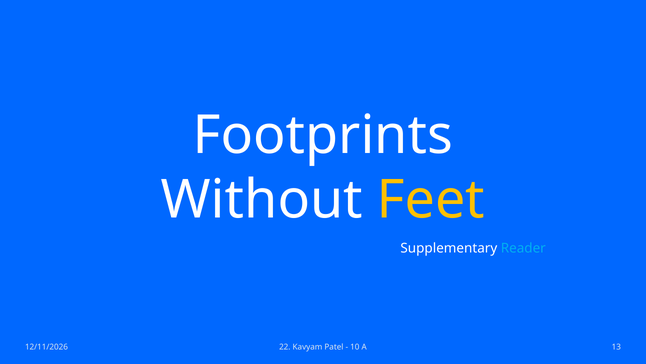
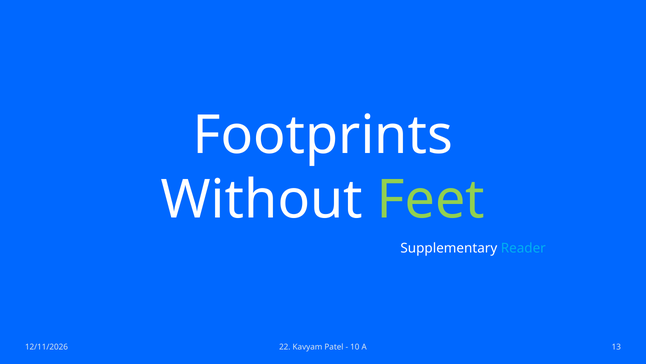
Feet colour: yellow -> light green
